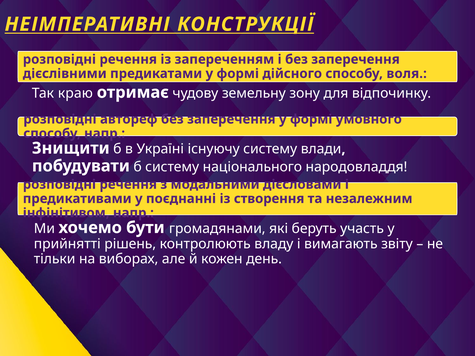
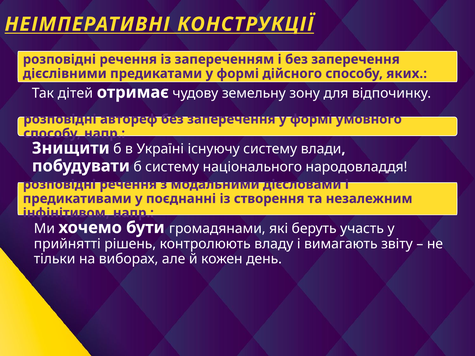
воля: воля -> яких
краю: краю -> дітей
